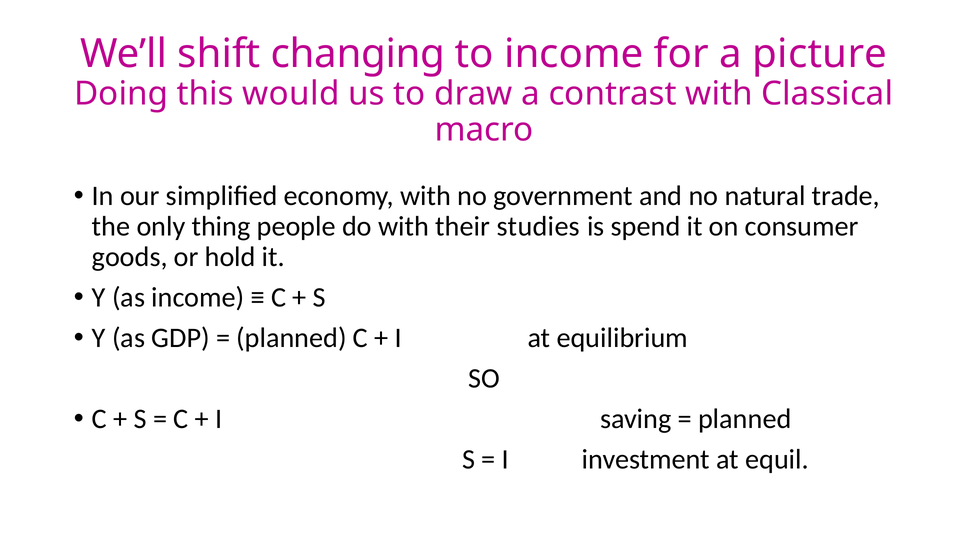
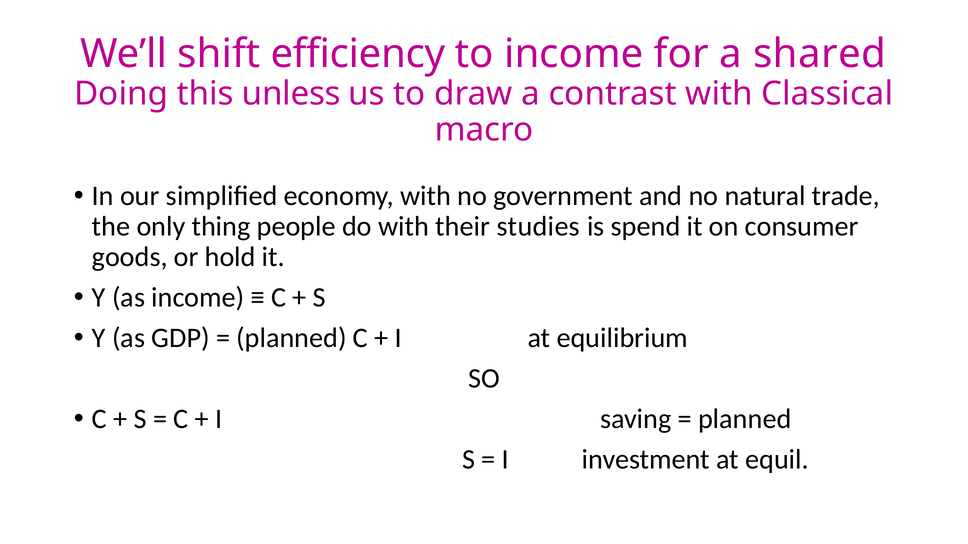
changing: changing -> efficiency
picture: picture -> shared
would: would -> unless
